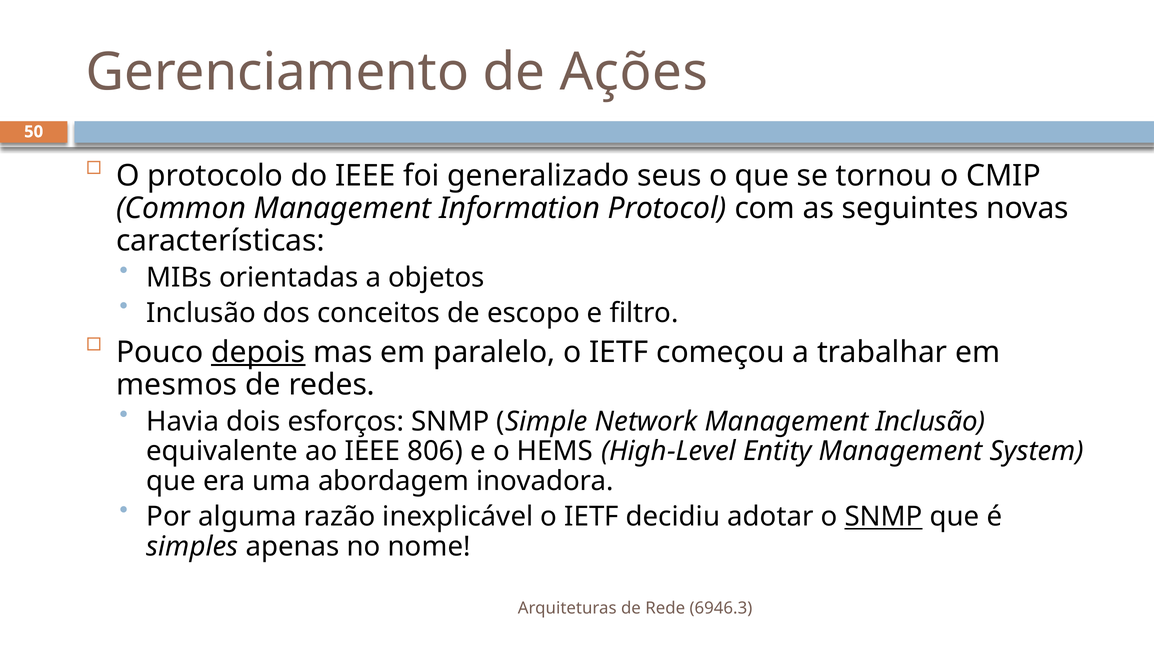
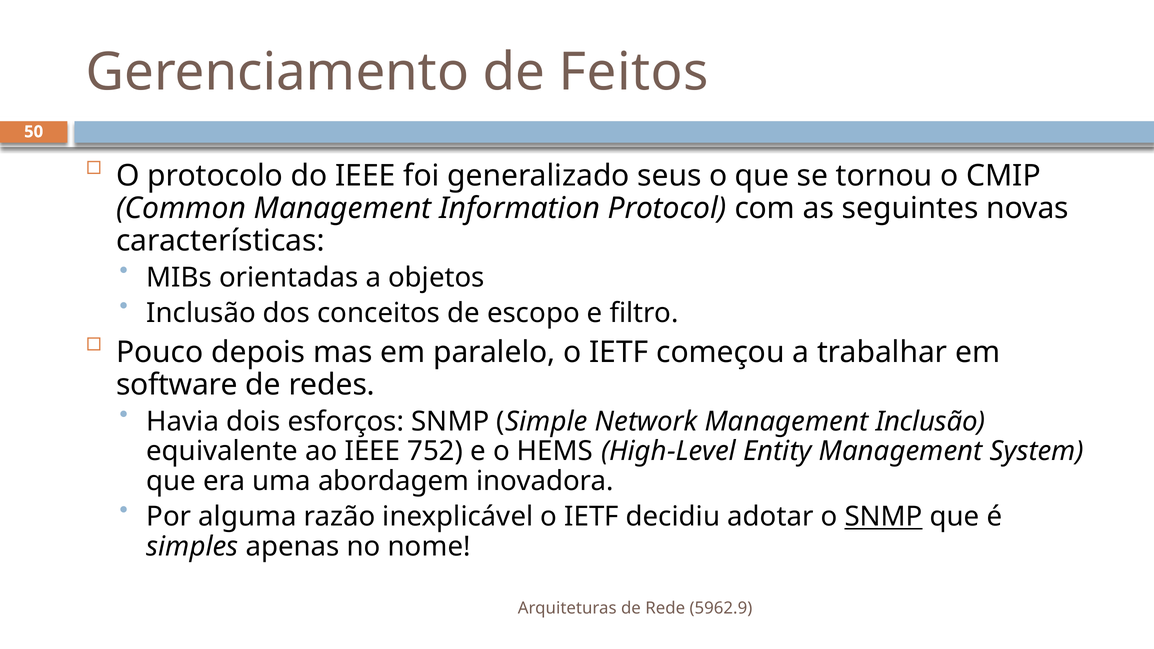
Ações: Ações -> Feitos
depois underline: present -> none
mesmos: mesmos -> software
806: 806 -> 752
6946.3: 6946.3 -> 5962.9
